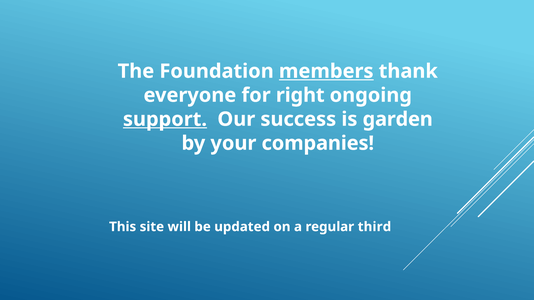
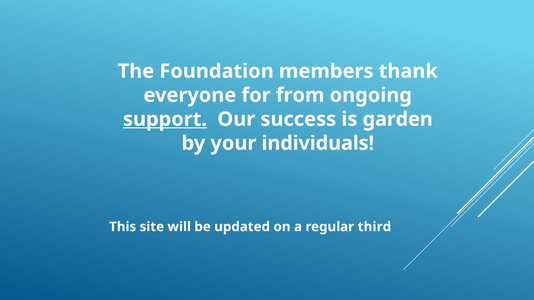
members underline: present -> none
right: right -> from
companies: companies -> individuals
